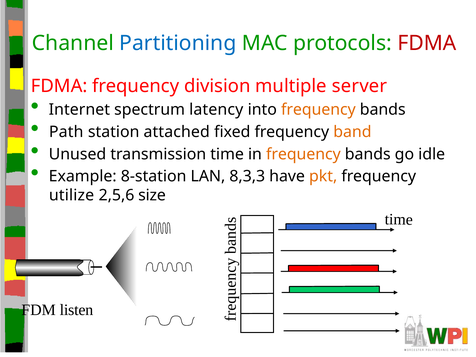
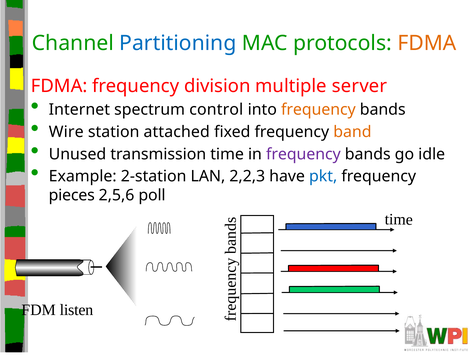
FDMA at (427, 43) colour: red -> orange
latency: latency -> control
Path: Path -> Wire
frequency at (303, 154) colour: orange -> purple
8-station: 8-station -> 2-station
8,3,3: 8,3,3 -> 2,2,3
pkt colour: orange -> blue
utilize: utilize -> pieces
size: size -> poll
